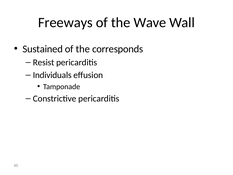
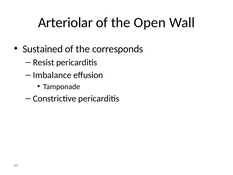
Freeways: Freeways -> Arteriolar
Wave: Wave -> Open
Individuals: Individuals -> Imbalance
